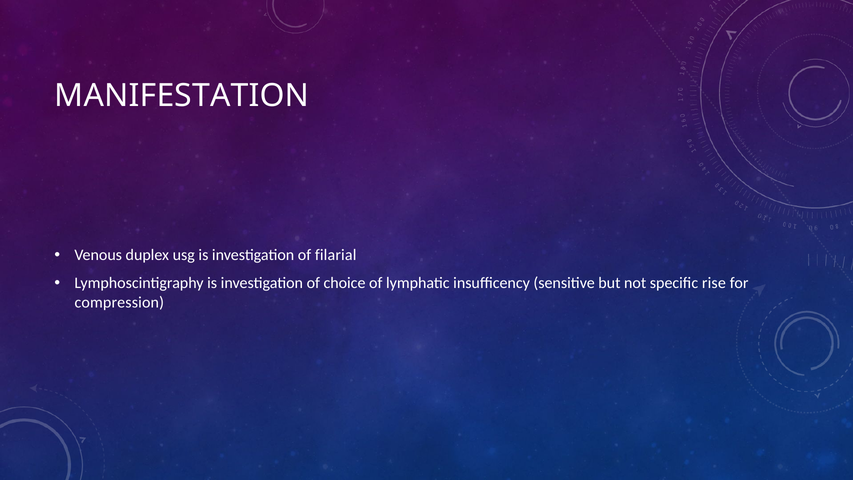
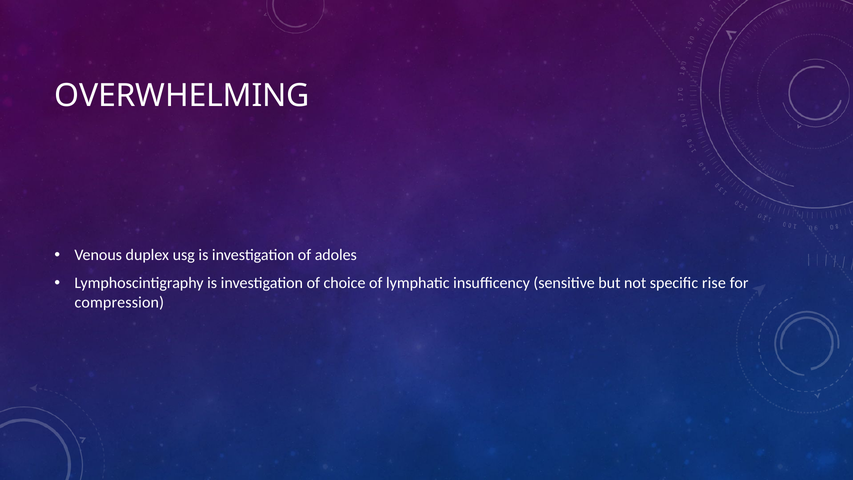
MANIFESTATION: MANIFESTATION -> OVERWHELMING
filarial: filarial -> adoles
